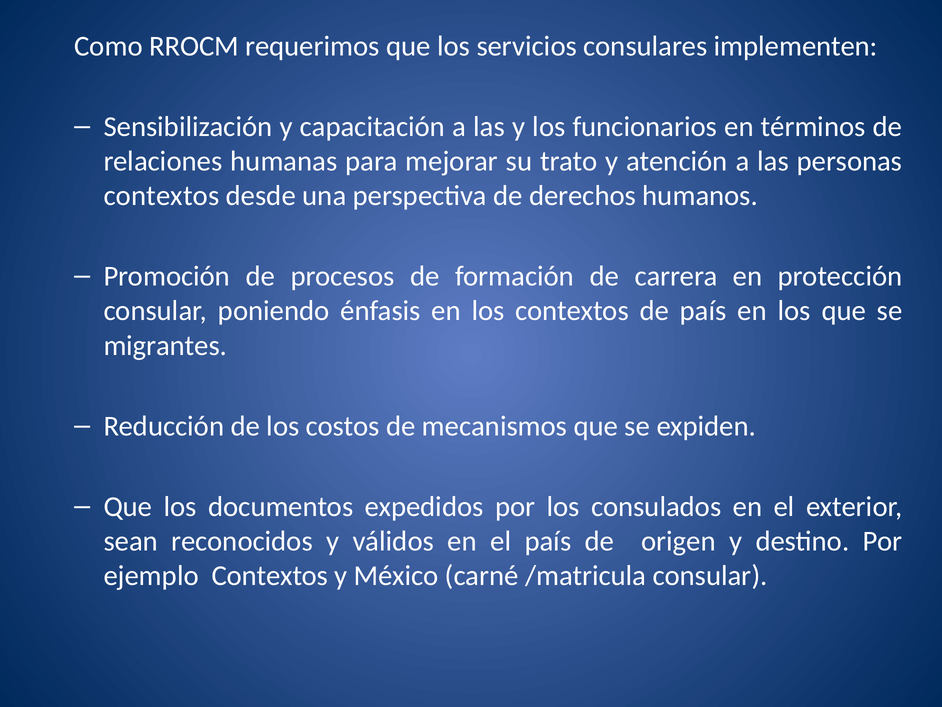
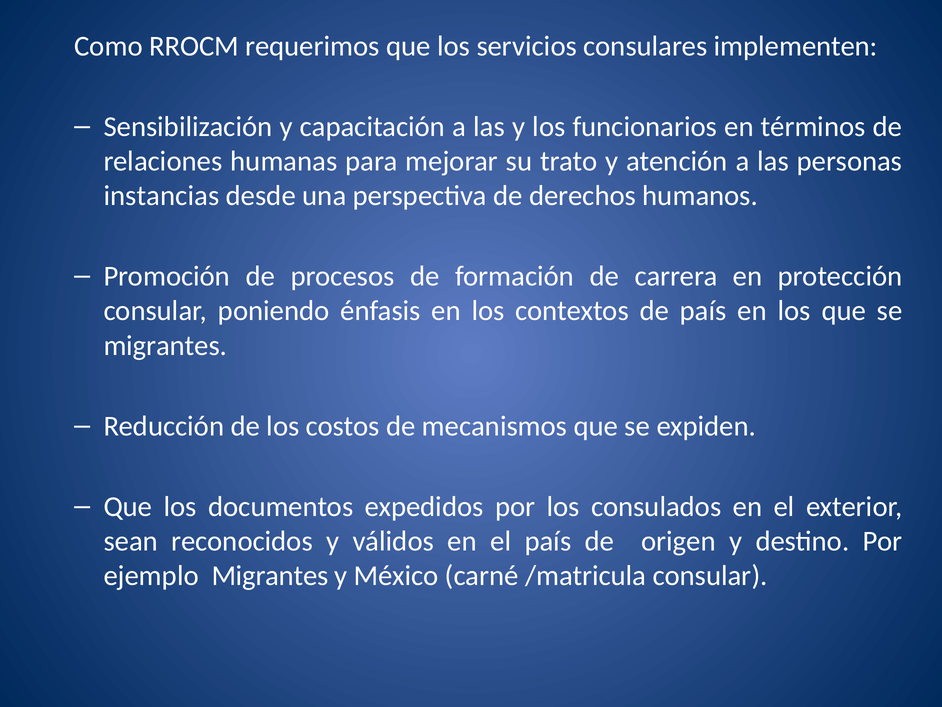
contextos at (161, 196): contextos -> instancias
ejemplo Contextos: Contextos -> Migrantes
